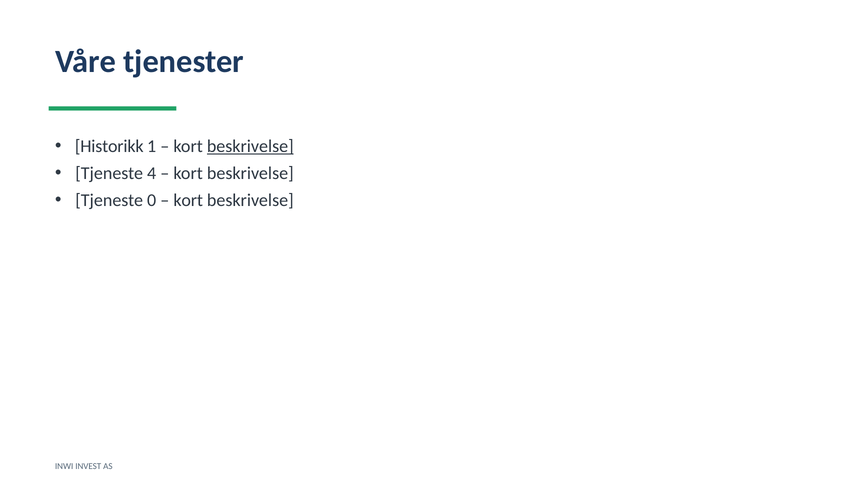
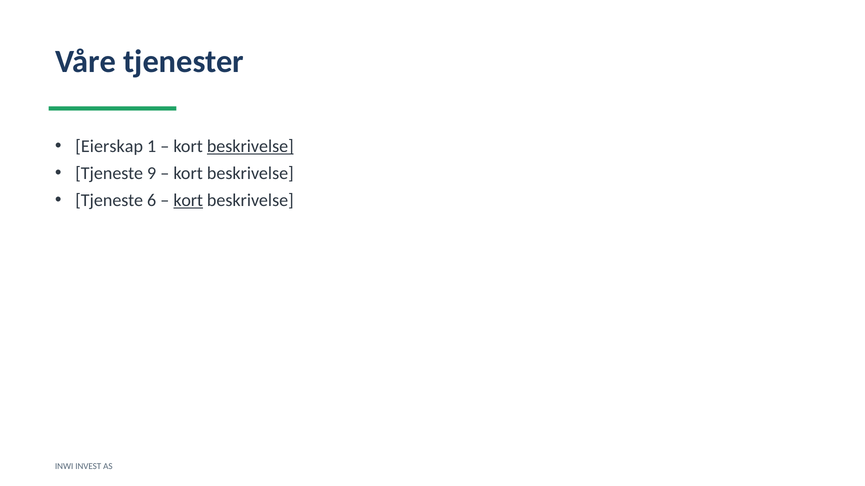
Historikk: Historikk -> Eierskap
4: 4 -> 9
0: 0 -> 6
kort at (188, 201) underline: none -> present
